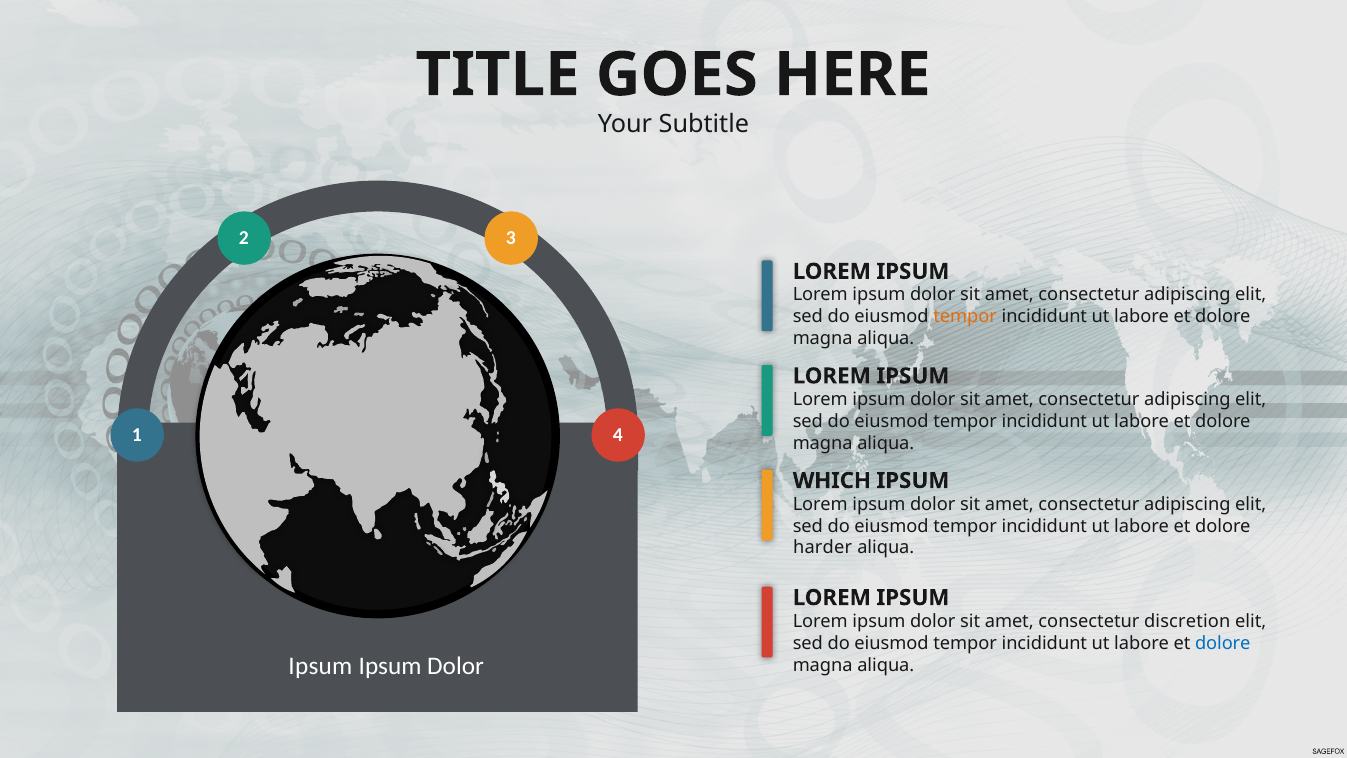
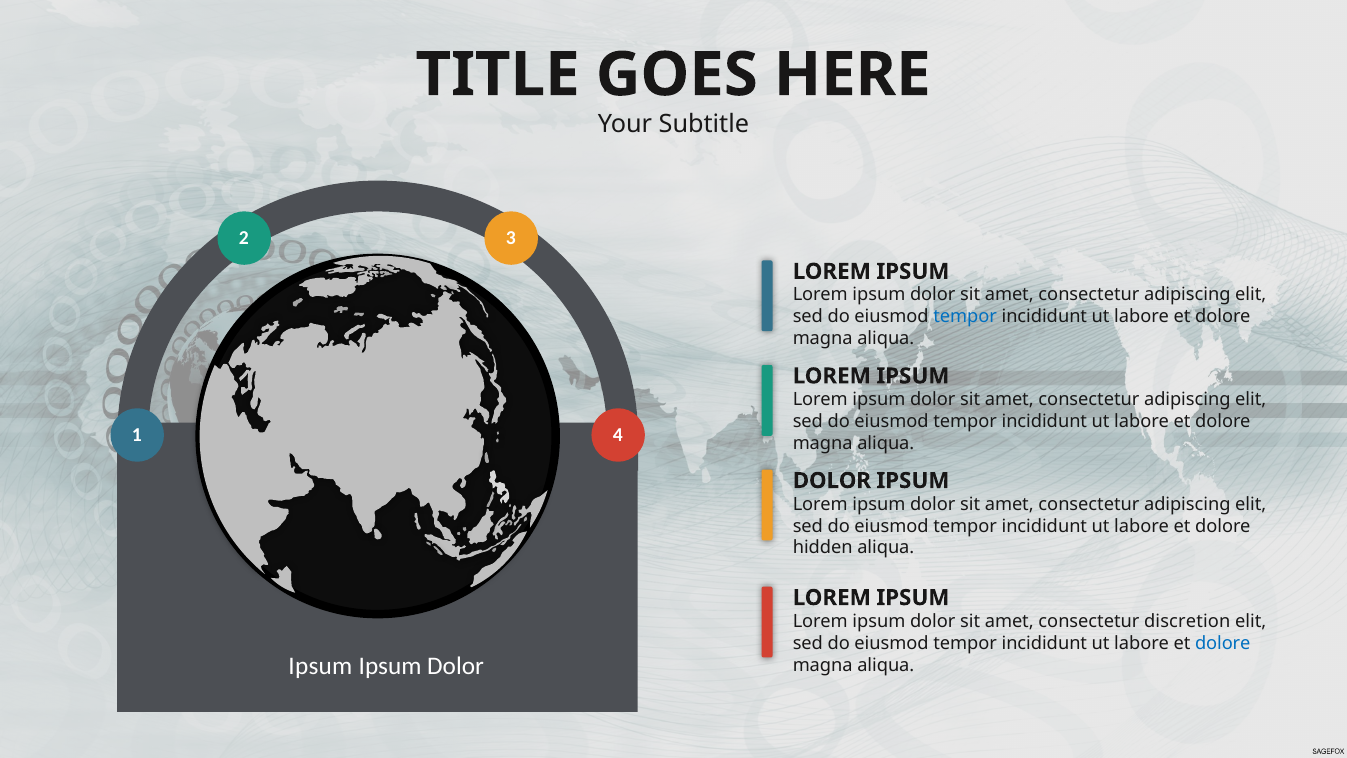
tempor at (965, 317) colour: orange -> blue
WHICH at (832, 480): WHICH -> DOLOR
harder: harder -> hidden
